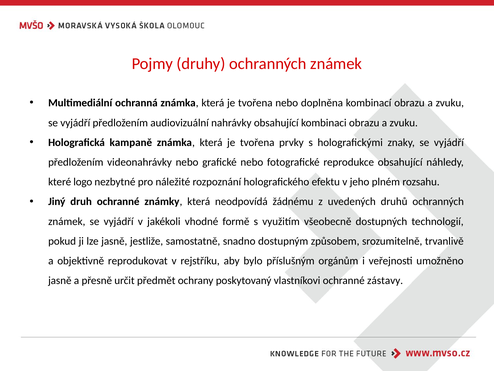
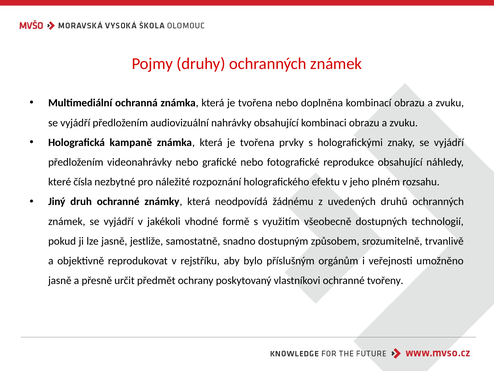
logo: logo -> čísla
zástavy: zástavy -> tvořeny
